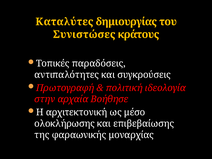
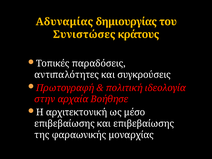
Καταλύτες: Καταλύτες -> Αδυναμίας
ολοκλήρωσης at (65, 124): ολοκλήρωσης -> επιβεβαίωσης
